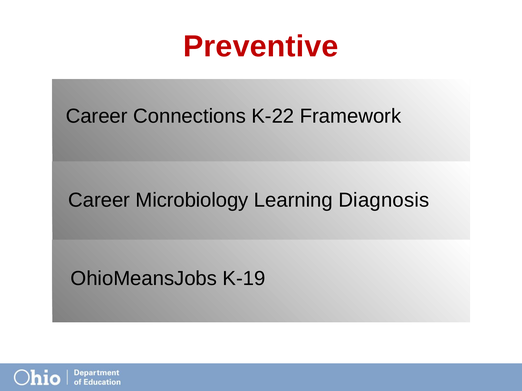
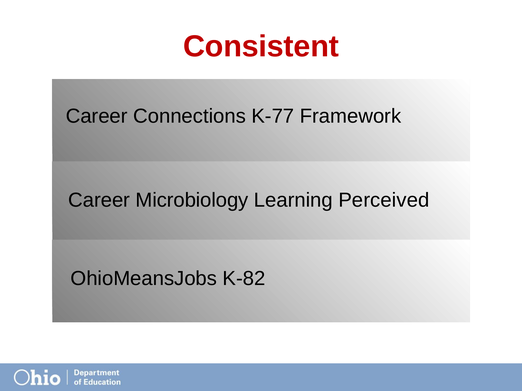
Preventive: Preventive -> Consistent
K-22: K-22 -> K-77
Diagnosis: Diagnosis -> Perceived
K-19: K-19 -> K-82
